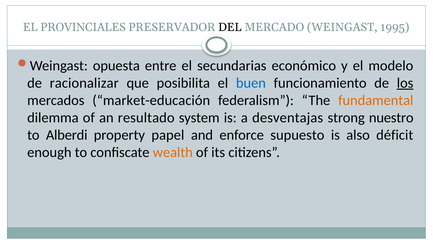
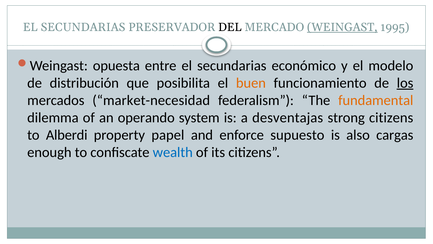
PROVINCIALES at (83, 27): PROVINCIALES -> SECUNDARIAS
WEINGAST underline: none -> present
racionalizar: racionalizar -> distribución
buen colour: blue -> orange
market-educación: market-educación -> market-necesidad
resultado: resultado -> operando
strong nuestro: nuestro -> citizens
déficit: déficit -> cargas
wealth colour: orange -> blue
